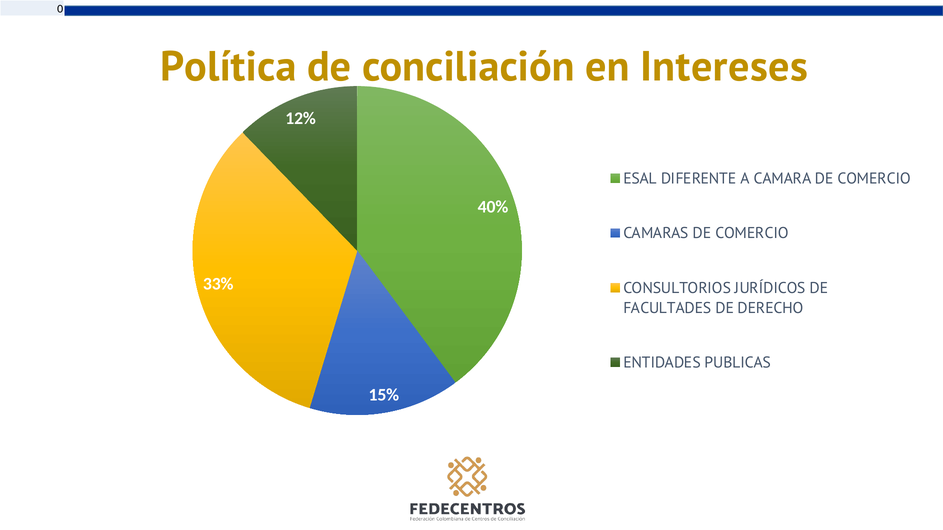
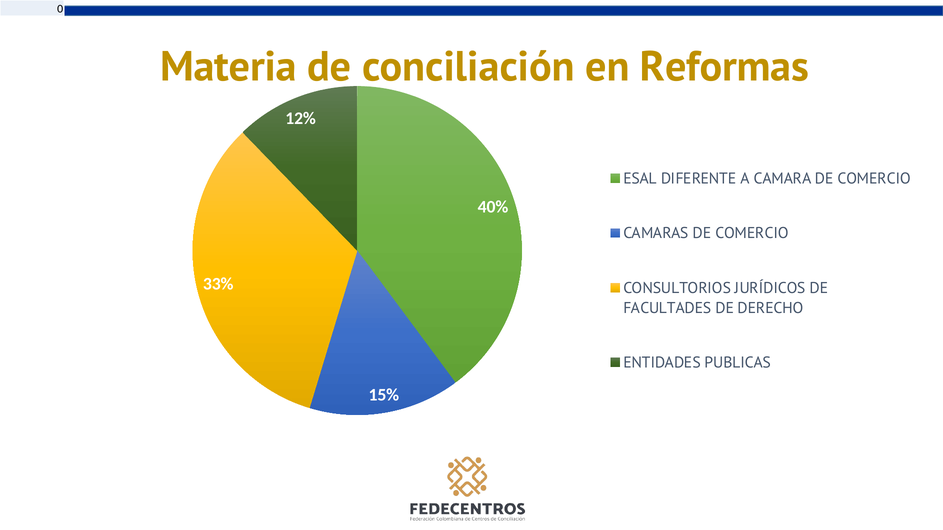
Política: Política -> Materia
Intereses: Intereses -> Reformas
